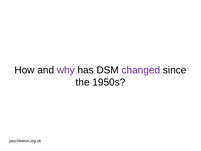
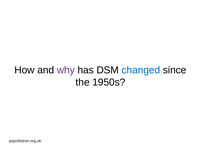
changed colour: purple -> blue
